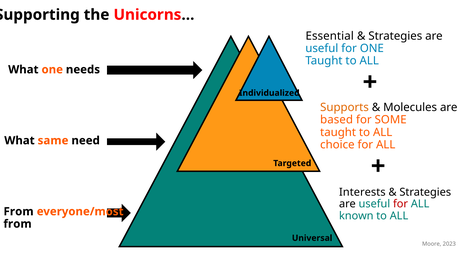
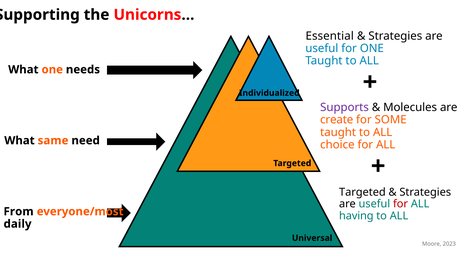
Supports colour: orange -> purple
based: based -> create
Interests at (362, 192): Interests -> Targeted
known: known -> having
from at (18, 224): from -> daily
